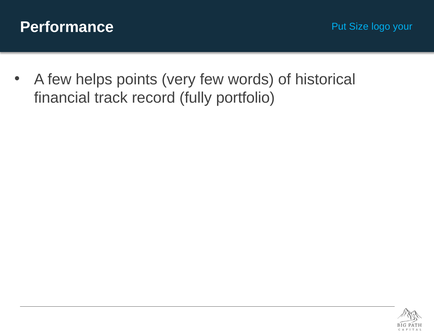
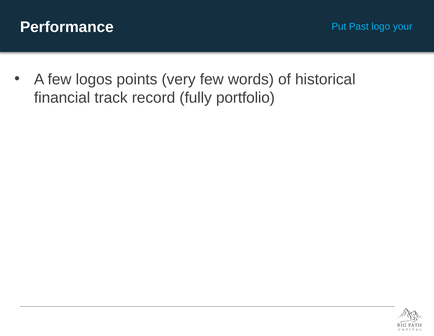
Size: Size -> Past
helps: helps -> logos
